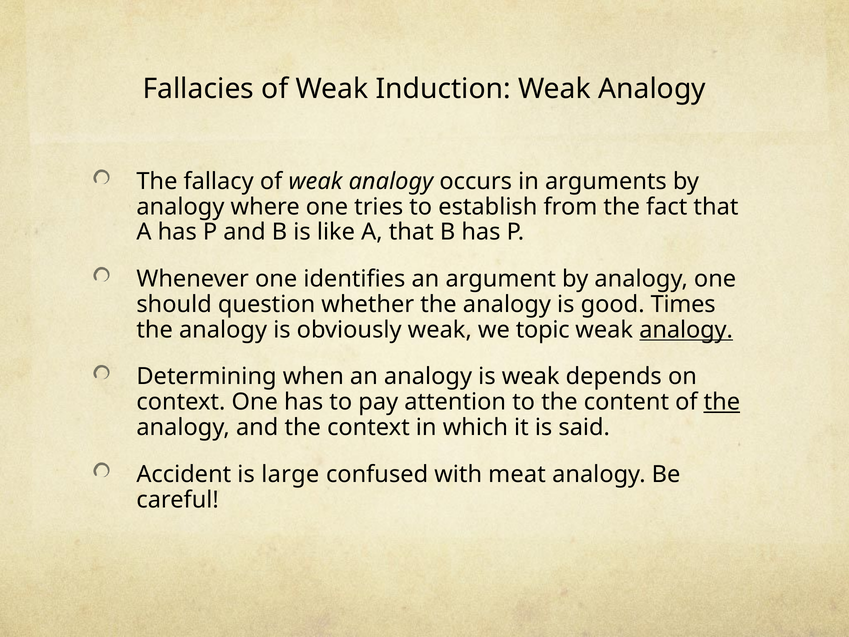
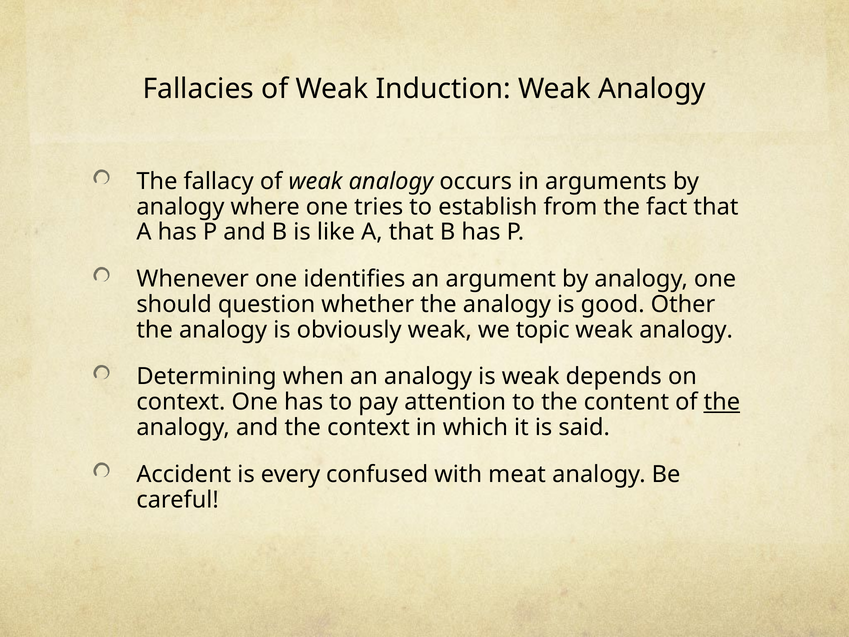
Times: Times -> Other
analogy at (686, 330) underline: present -> none
large: large -> every
